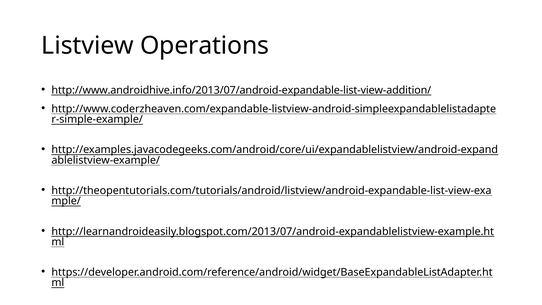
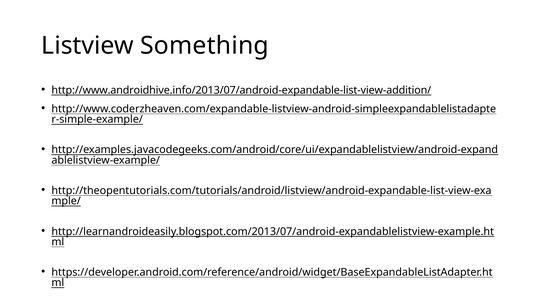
Operations: Operations -> Something
